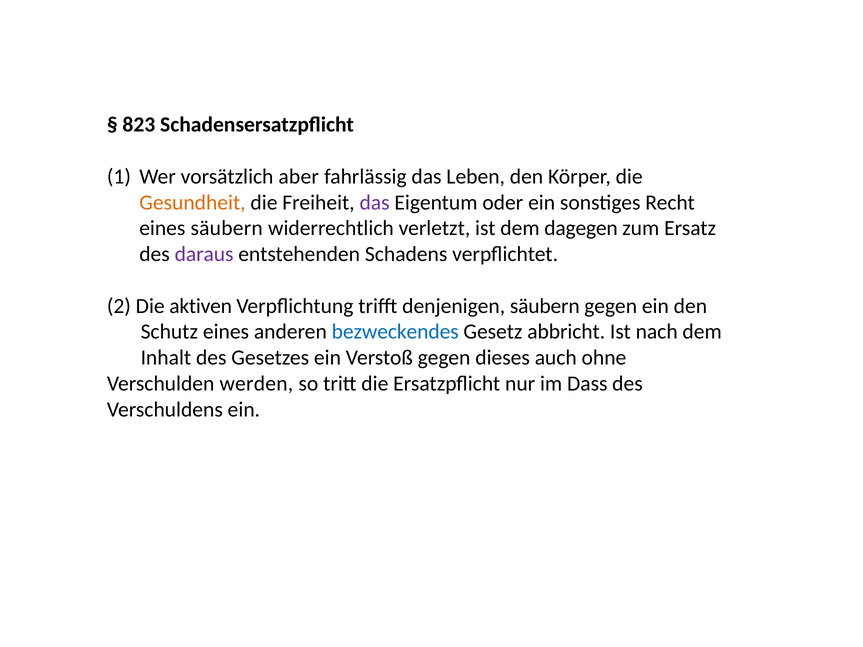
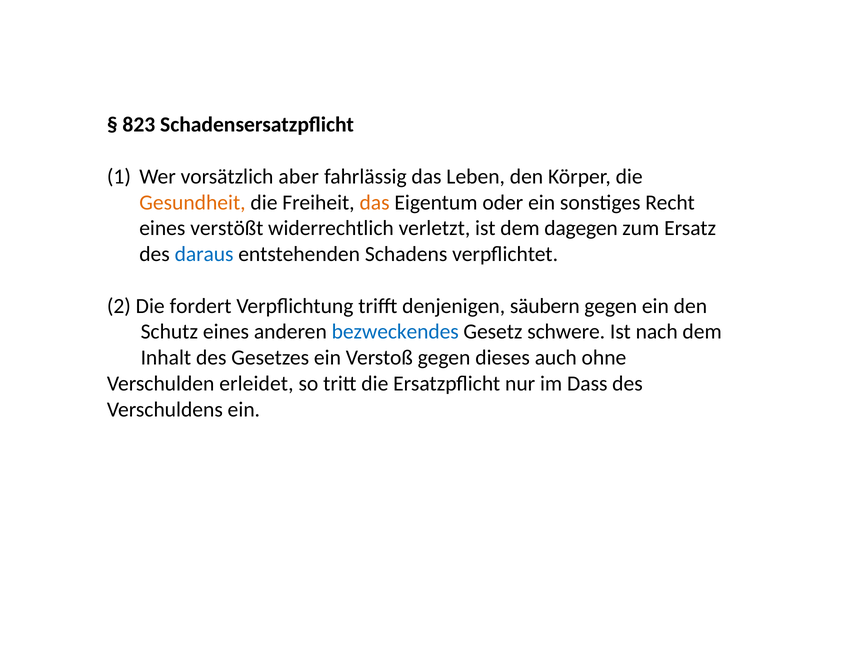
das at (375, 202) colour: purple -> orange
eines säubern: säubern -> verstößt
daraus colour: purple -> blue
aktiven: aktiven -> fordert
abbricht: abbricht -> schwere
werden: werden -> erleidet
